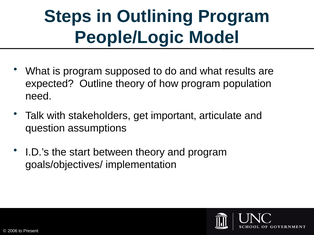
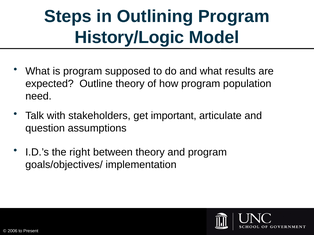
People/Logic: People/Logic -> History/Logic
start: start -> right
